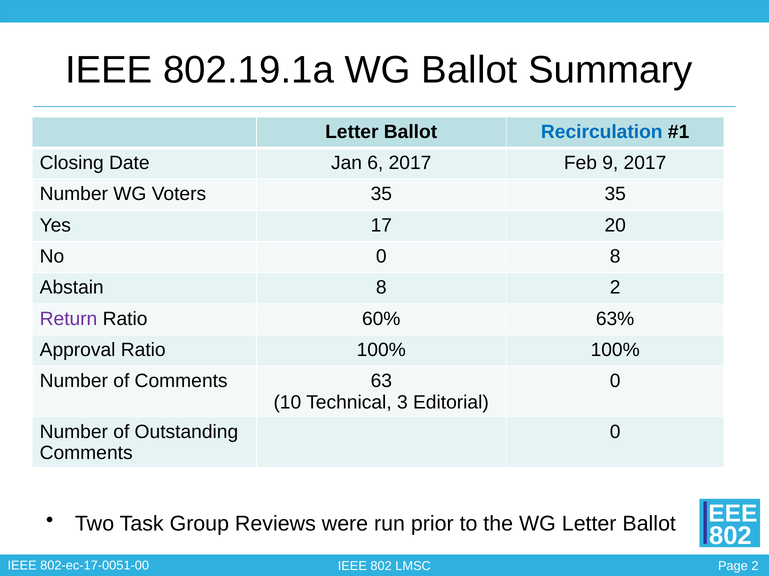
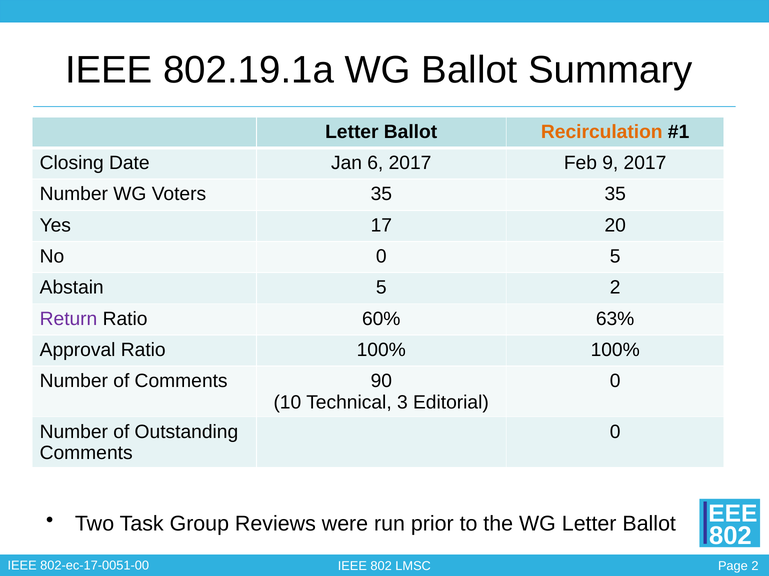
Recirculation colour: blue -> orange
0 8: 8 -> 5
Abstain 8: 8 -> 5
63: 63 -> 90
